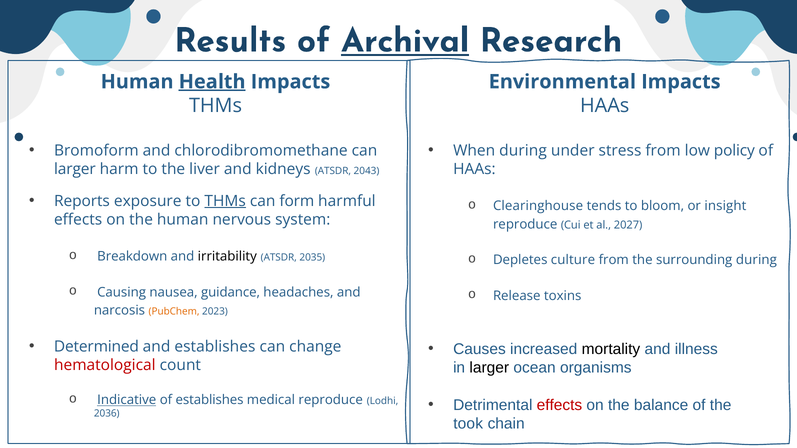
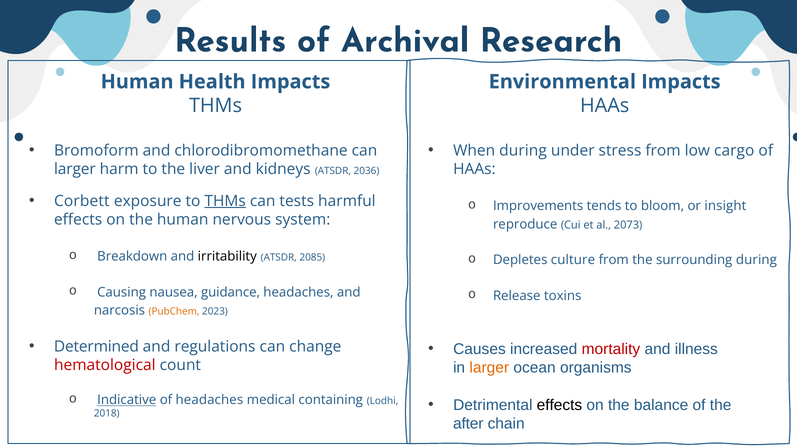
Archival underline: present -> none
Health underline: present -> none
policy: policy -> cargo
2043: 2043 -> 2036
Reports: Reports -> Corbett
form: form -> tests
Clearinghouse: Clearinghouse -> Improvements
2027: 2027 -> 2073
2035: 2035 -> 2085
and establishes: establishes -> regulations
mortality colour: black -> red
larger at (489, 368) colour: black -> orange
of establishes: establishes -> headaches
medical reproduce: reproduce -> containing
effects at (559, 405) colour: red -> black
2036: 2036 -> 2018
took: took -> after
